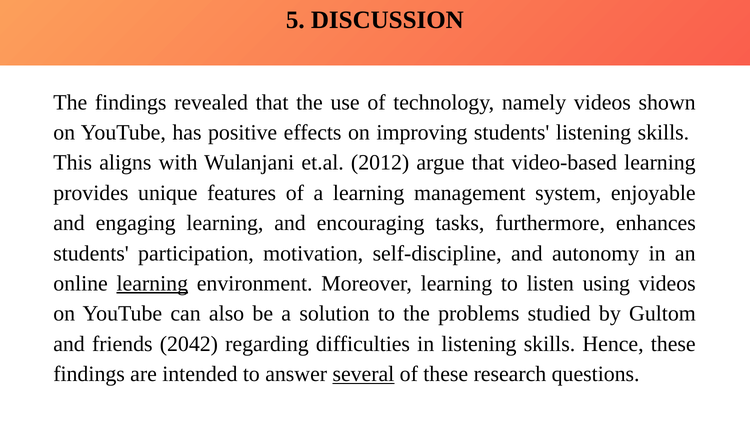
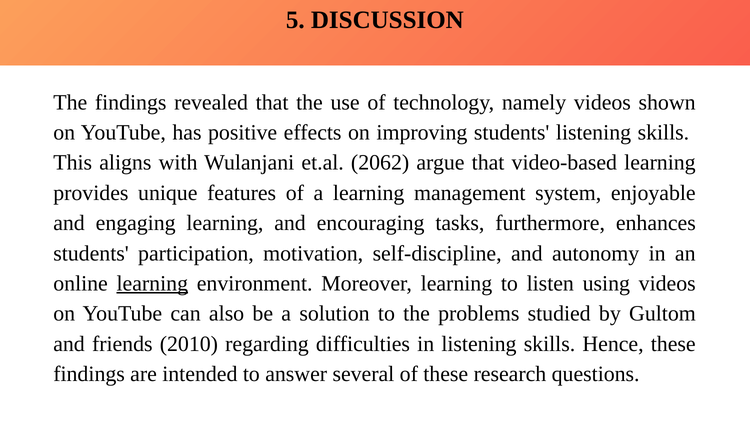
2012: 2012 -> 2062
2042: 2042 -> 2010
several underline: present -> none
